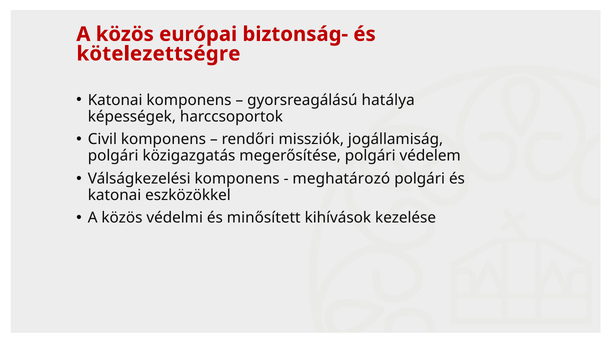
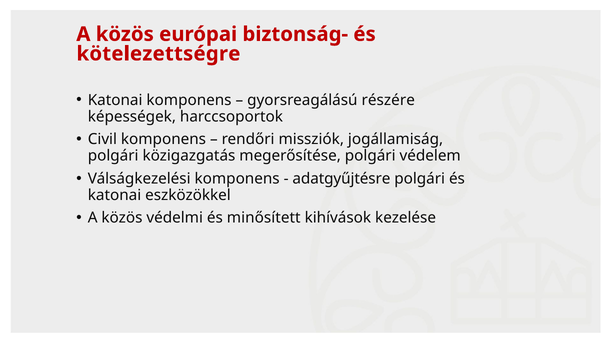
hatálya: hatálya -> részére
meghatározó: meghatározó -> adatgyűjtésre
